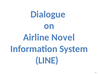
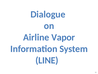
Novel: Novel -> Vapor
